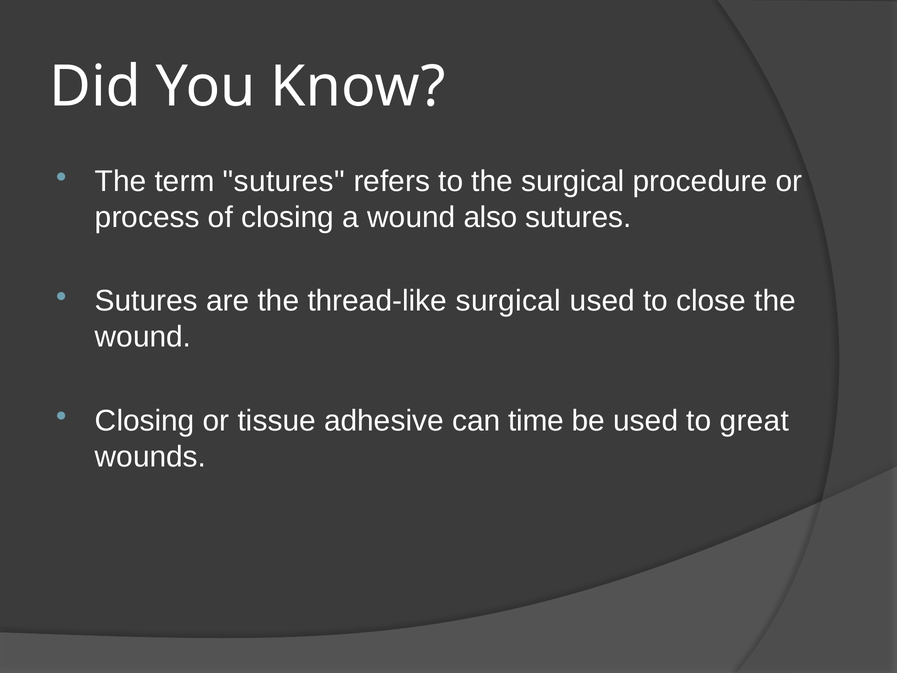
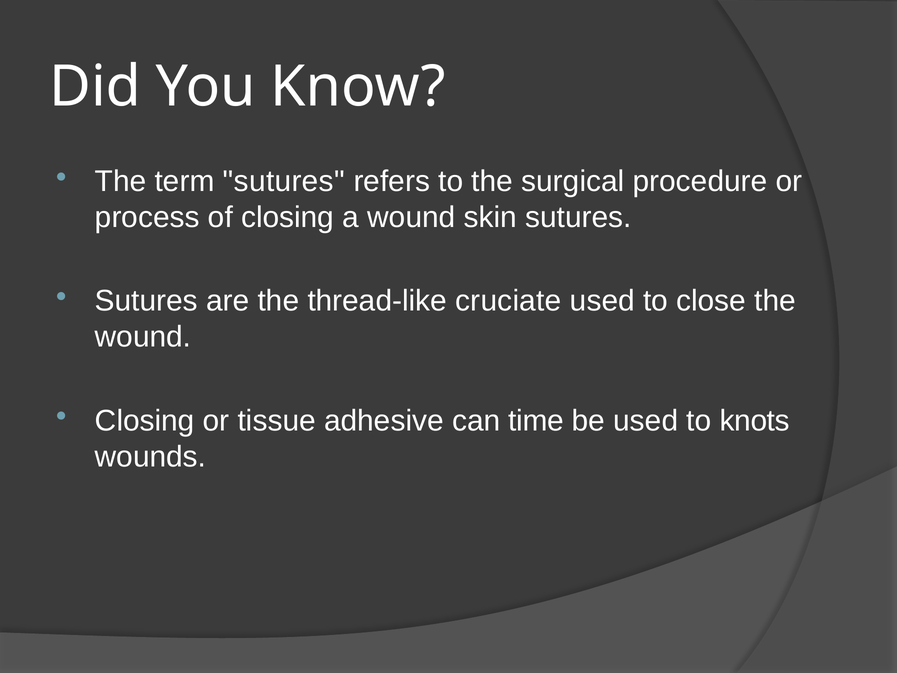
also: also -> skin
thread-like surgical: surgical -> cruciate
great: great -> knots
